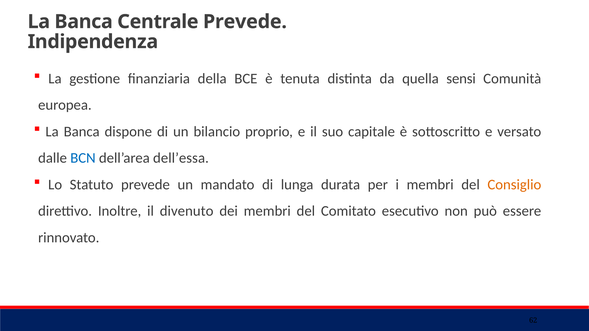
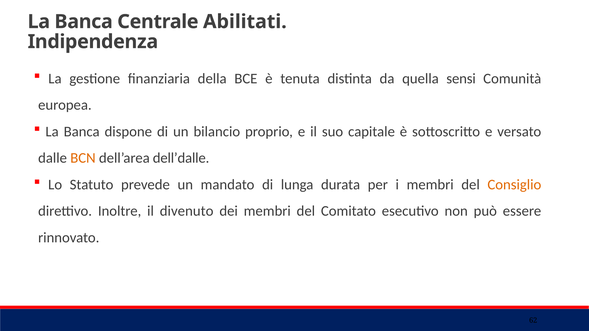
Centrale Prevede: Prevede -> Abilitati
BCN colour: blue -> orange
dell’essa: dell’essa -> dell’dalle
